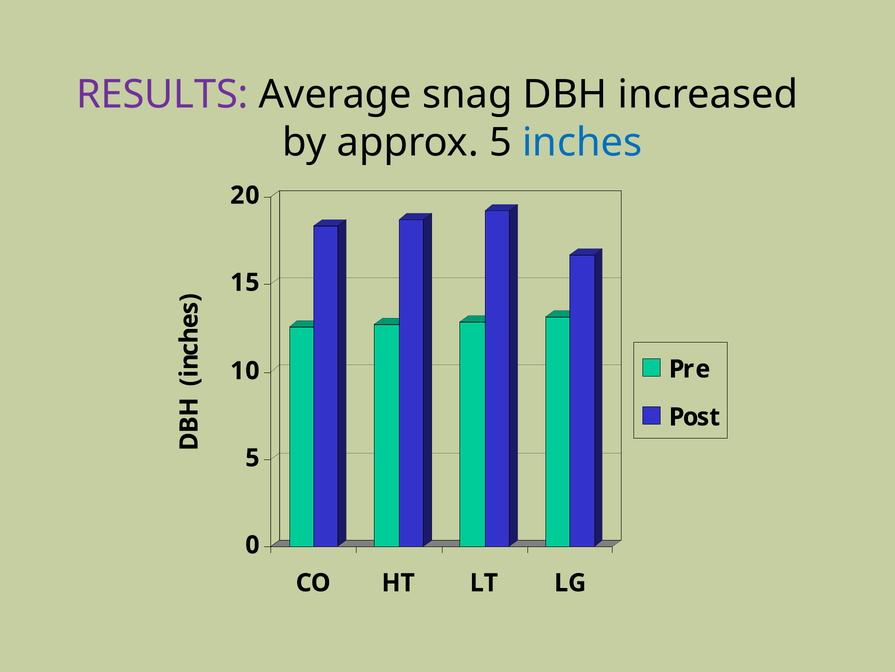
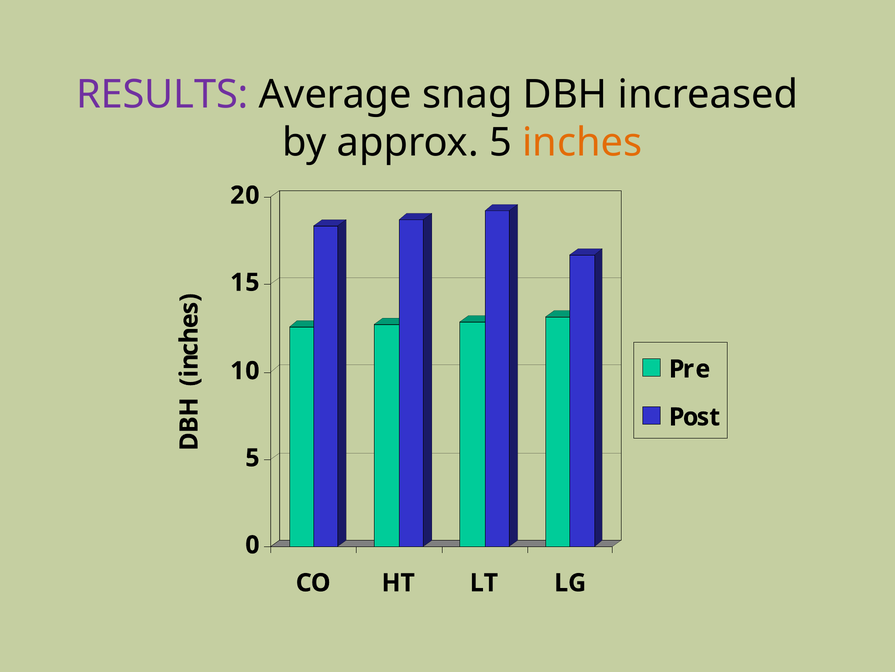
inches colour: blue -> orange
